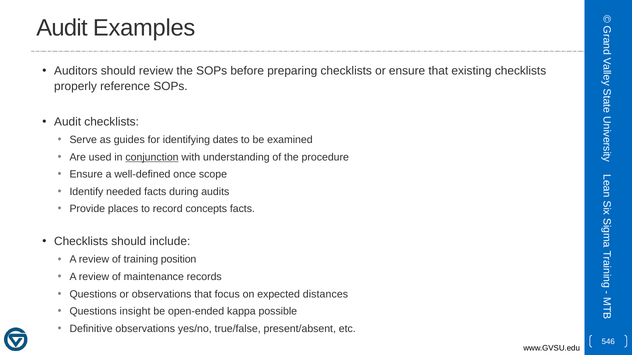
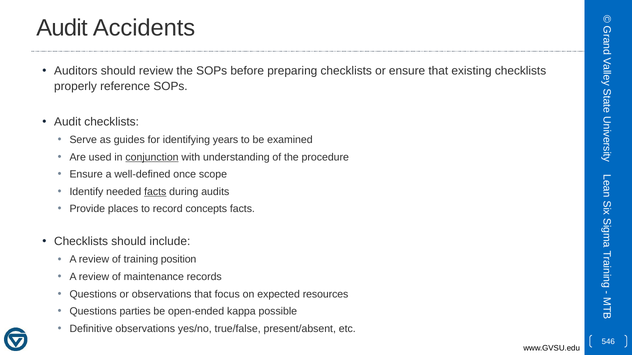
Examples: Examples -> Accidents
dates: dates -> years
facts at (155, 192) underline: none -> present
distances: distances -> resources
insight: insight -> parties
